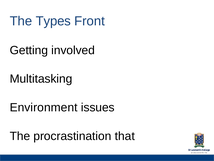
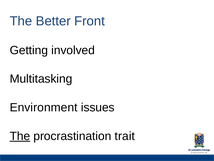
Types: Types -> Better
The at (20, 136) underline: none -> present
that: that -> trait
